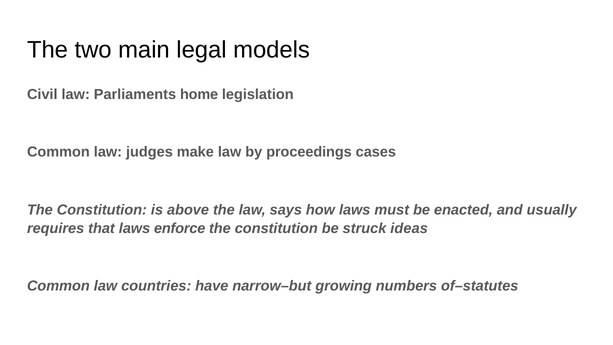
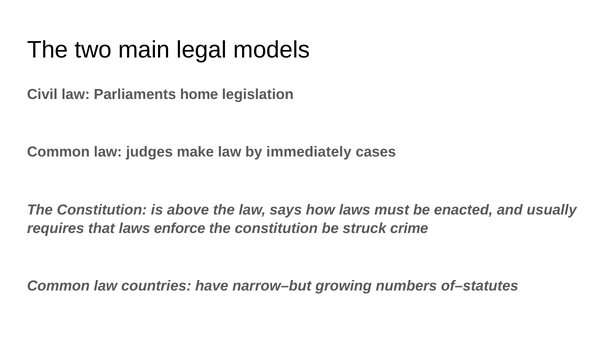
proceedings: proceedings -> immediately
ideas: ideas -> crime
